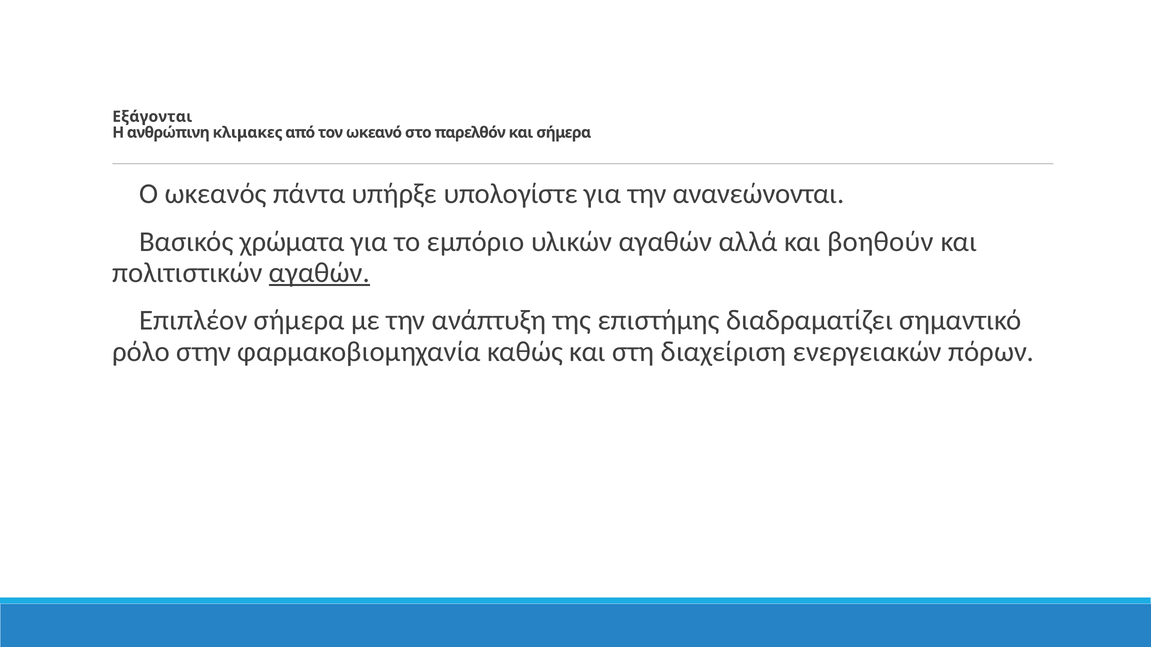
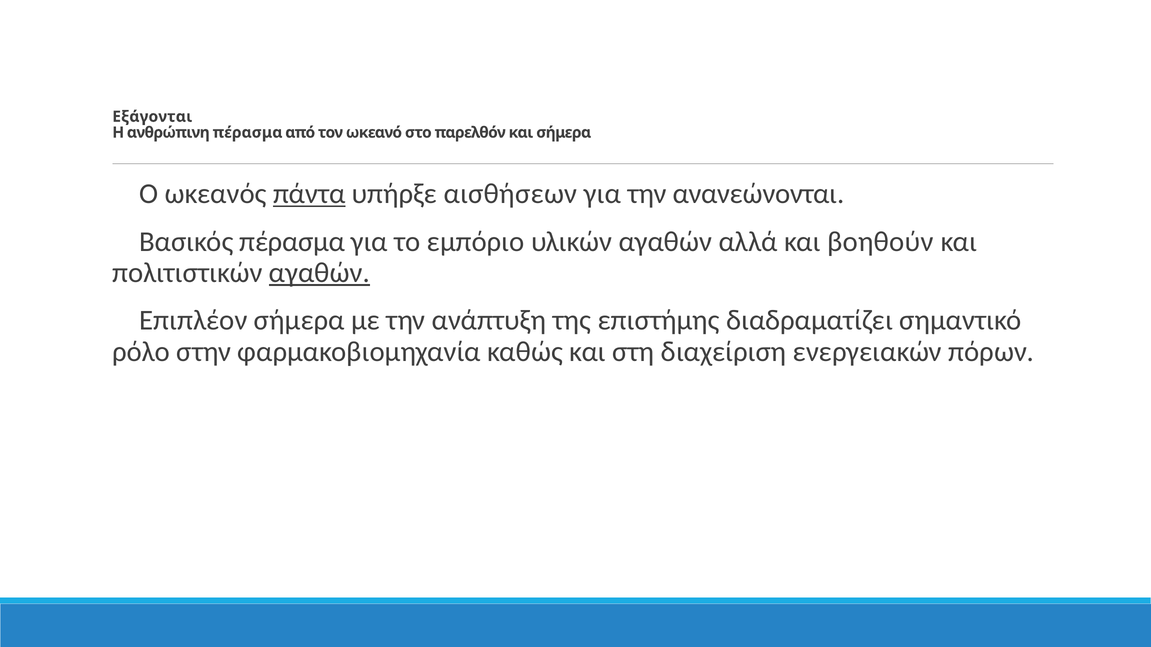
ανθρώπινη κλιμακες: κλιμακες -> πέρασμα
πάντα underline: none -> present
υπολογίστε: υπολογίστε -> αισθήσεων
χρώματα at (292, 242): χρώματα -> πέρασμα
